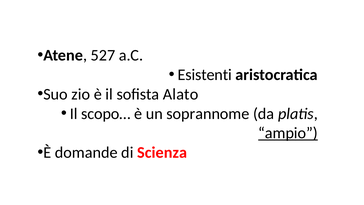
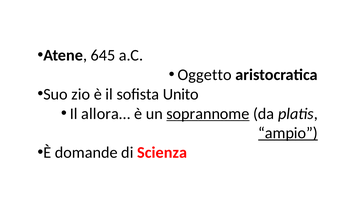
527: 527 -> 645
Esistenti: Esistenti -> Oggetto
Alato: Alato -> Unito
scopo…: scopo… -> allora…
soprannome underline: none -> present
